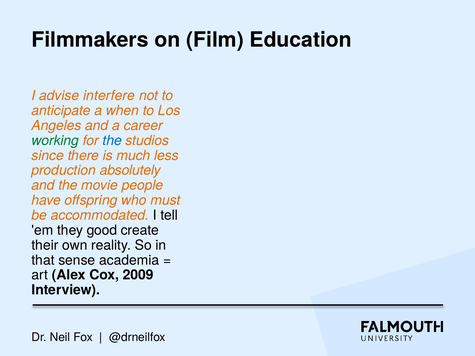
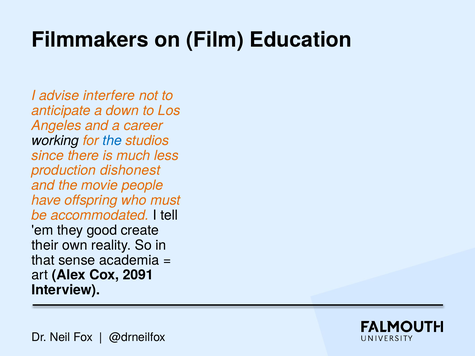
when: when -> down
working colour: green -> black
absolutely: absolutely -> dishonest
2009: 2009 -> 2091
